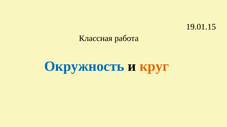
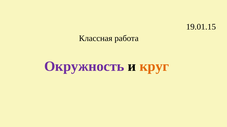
Окружность colour: blue -> purple
